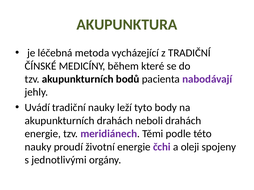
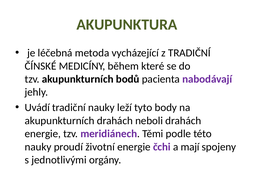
oleji: oleji -> mají
